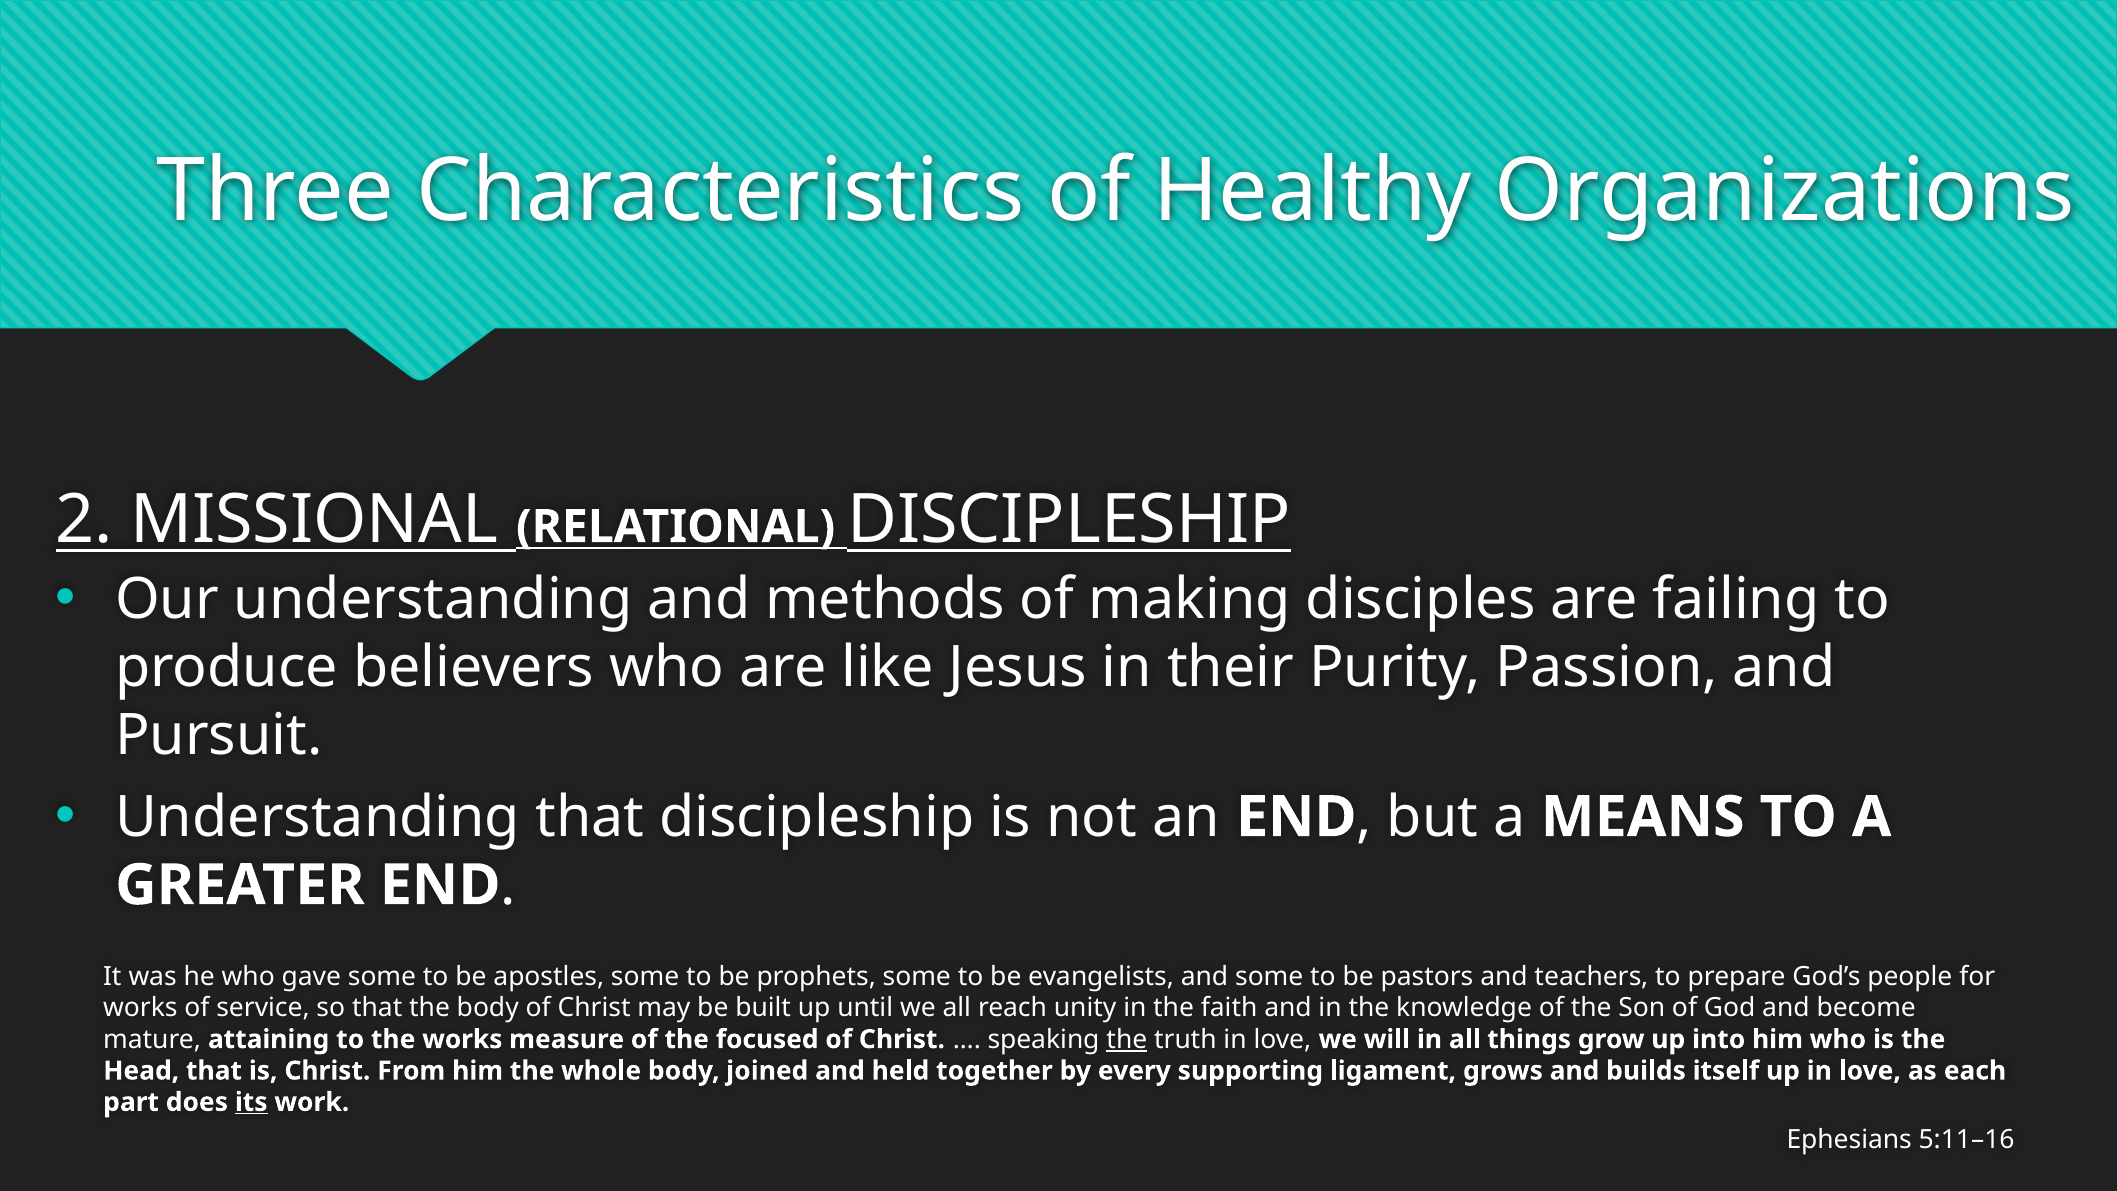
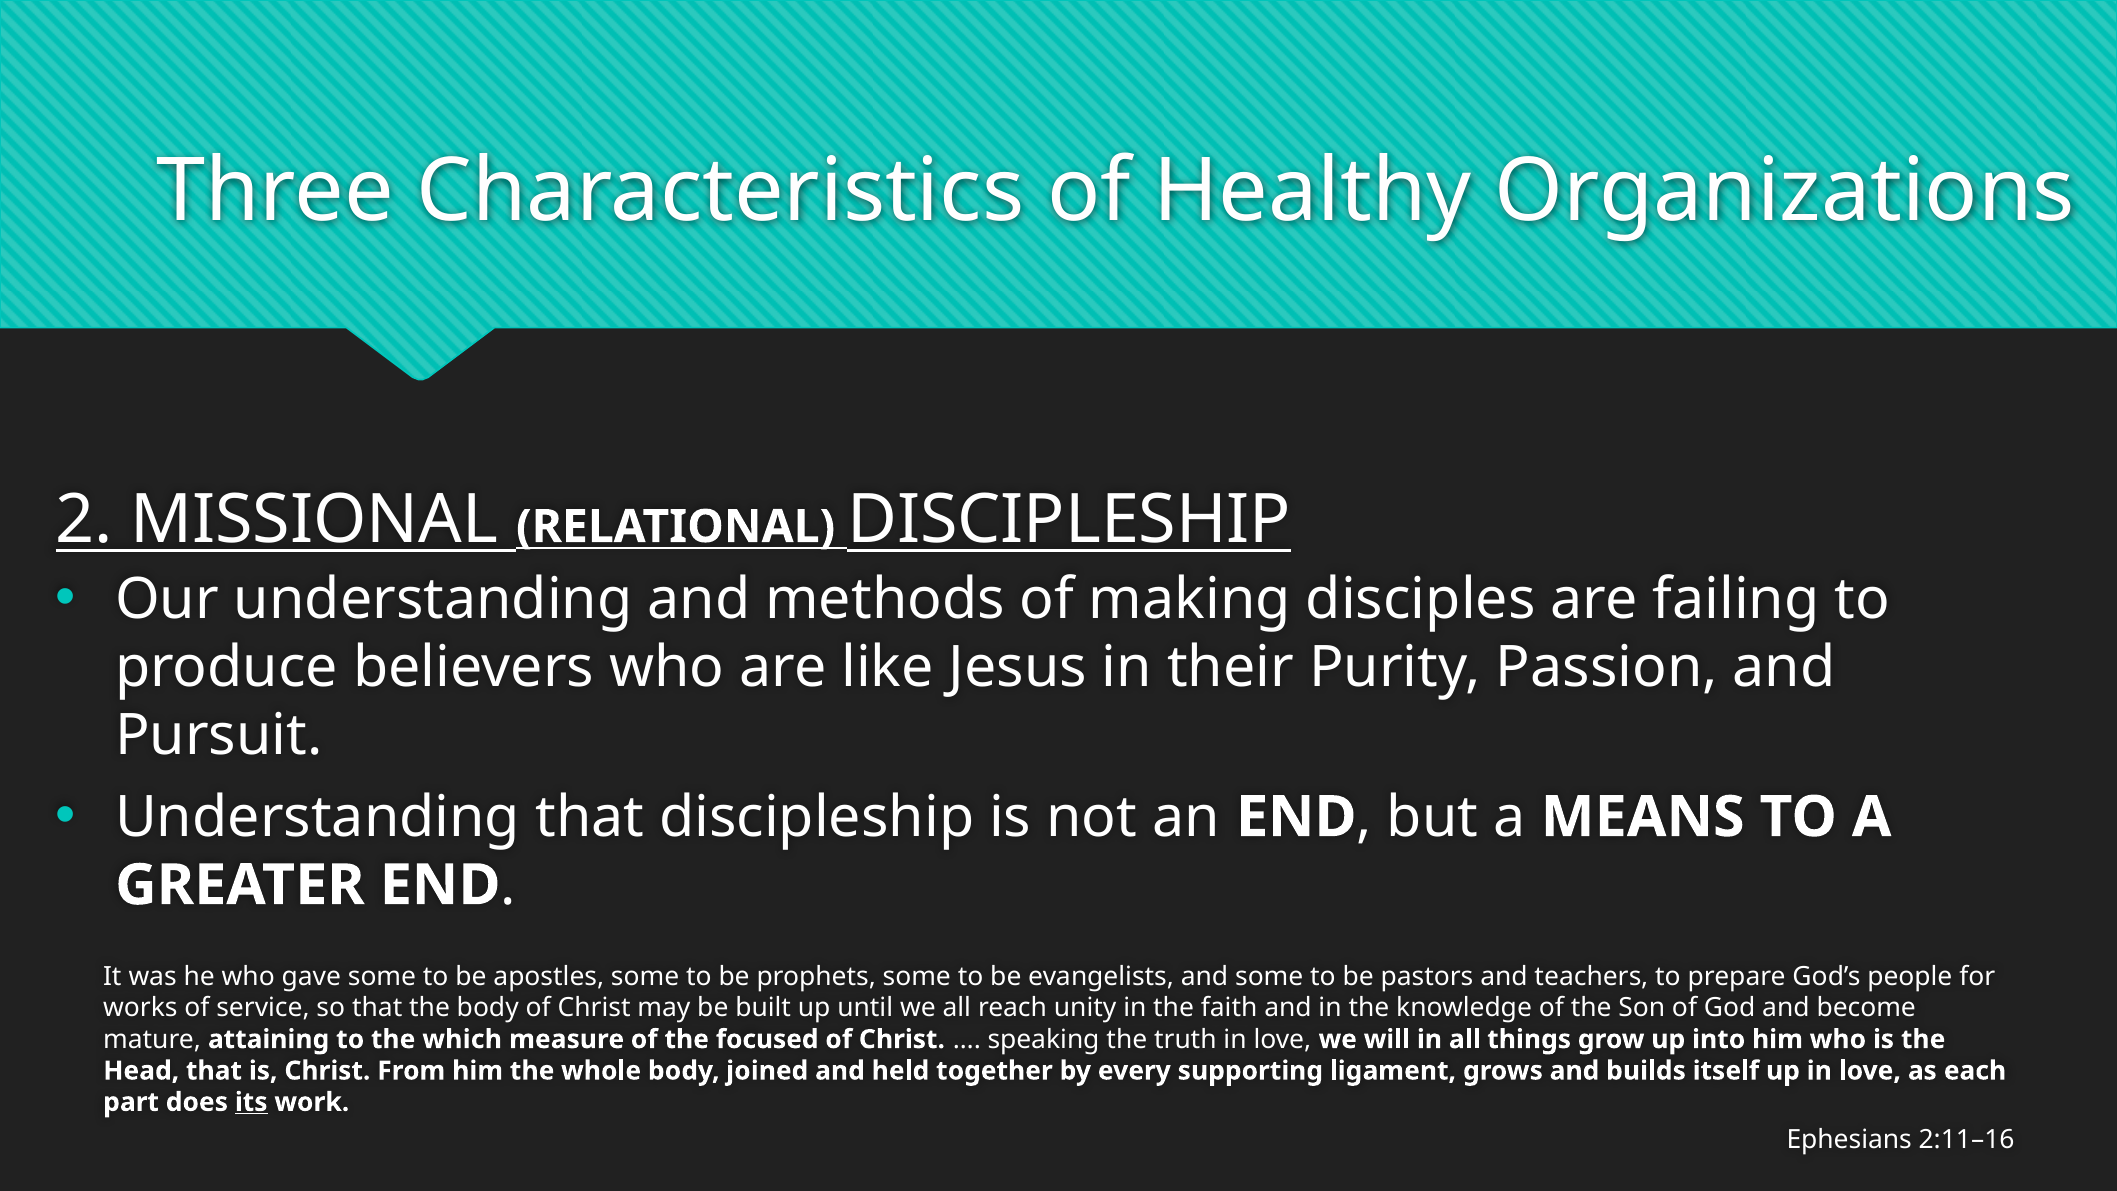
the works: works -> which
the at (1127, 1039) underline: present -> none
5:11–16: 5:11–16 -> 2:11–16
